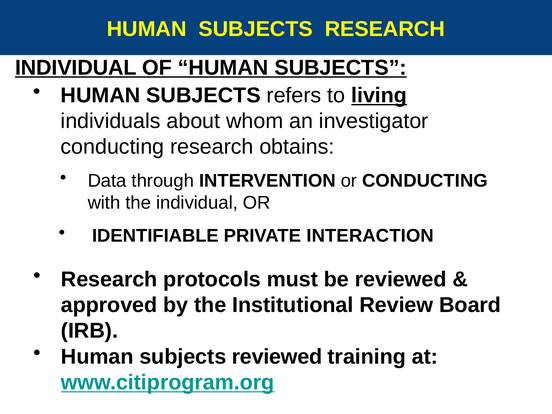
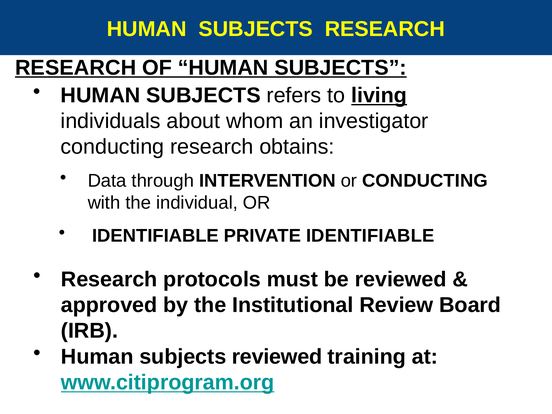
INDIVIDUAL at (76, 68): INDIVIDUAL -> RESEARCH
PRIVATE INTERACTION: INTERACTION -> IDENTIFIABLE
